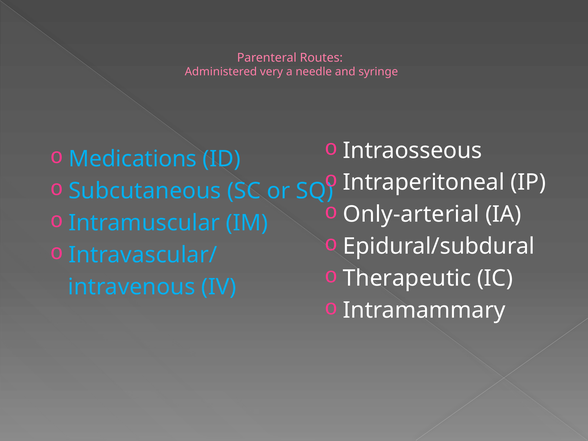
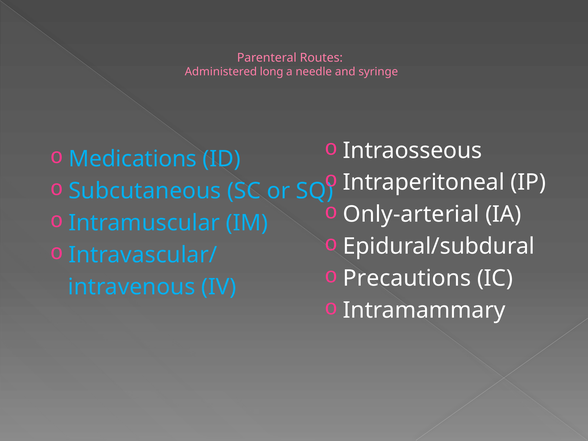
very: very -> long
Therapeutic: Therapeutic -> Precautions
